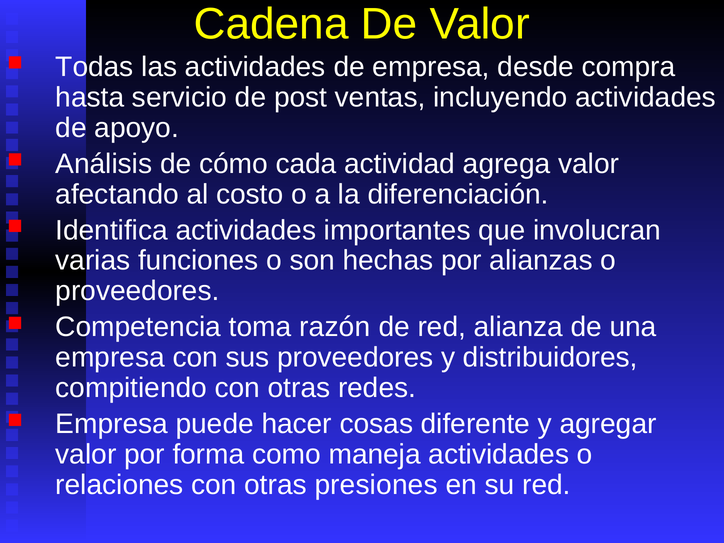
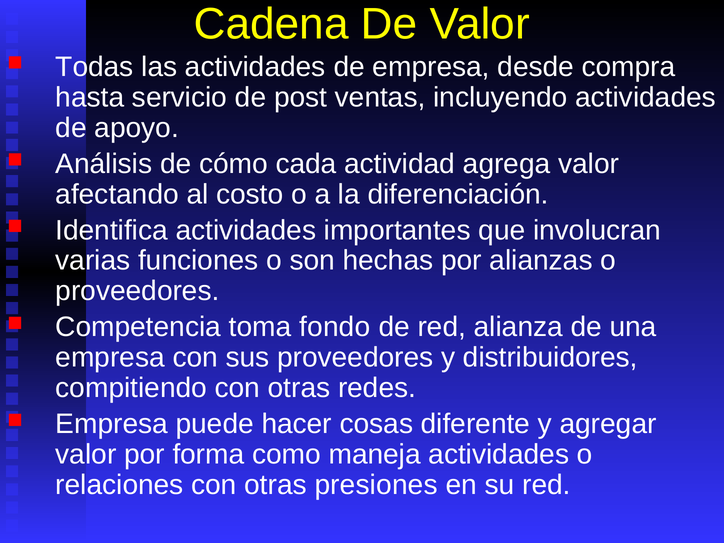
razón: razón -> fondo
